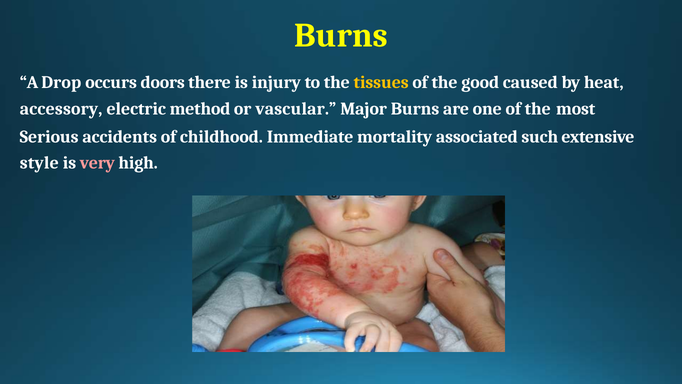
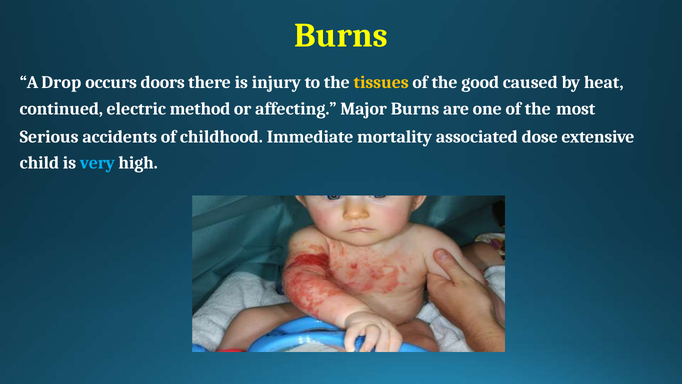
accessory: accessory -> continued
vascular: vascular -> affecting
such: such -> dose
style: style -> child
very colour: pink -> light blue
